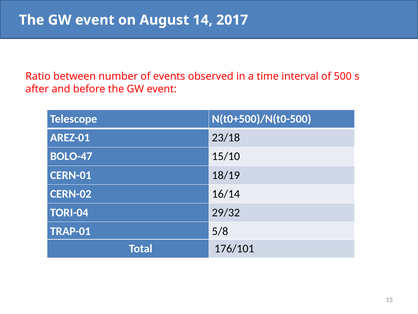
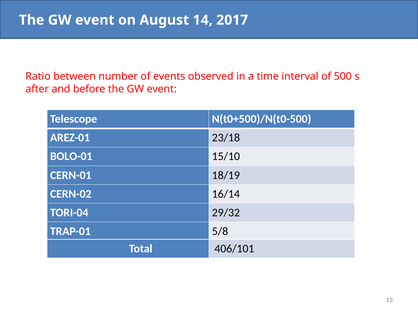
BOLO-47: BOLO-47 -> BOLO-01
176/101: 176/101 -> 406/101
